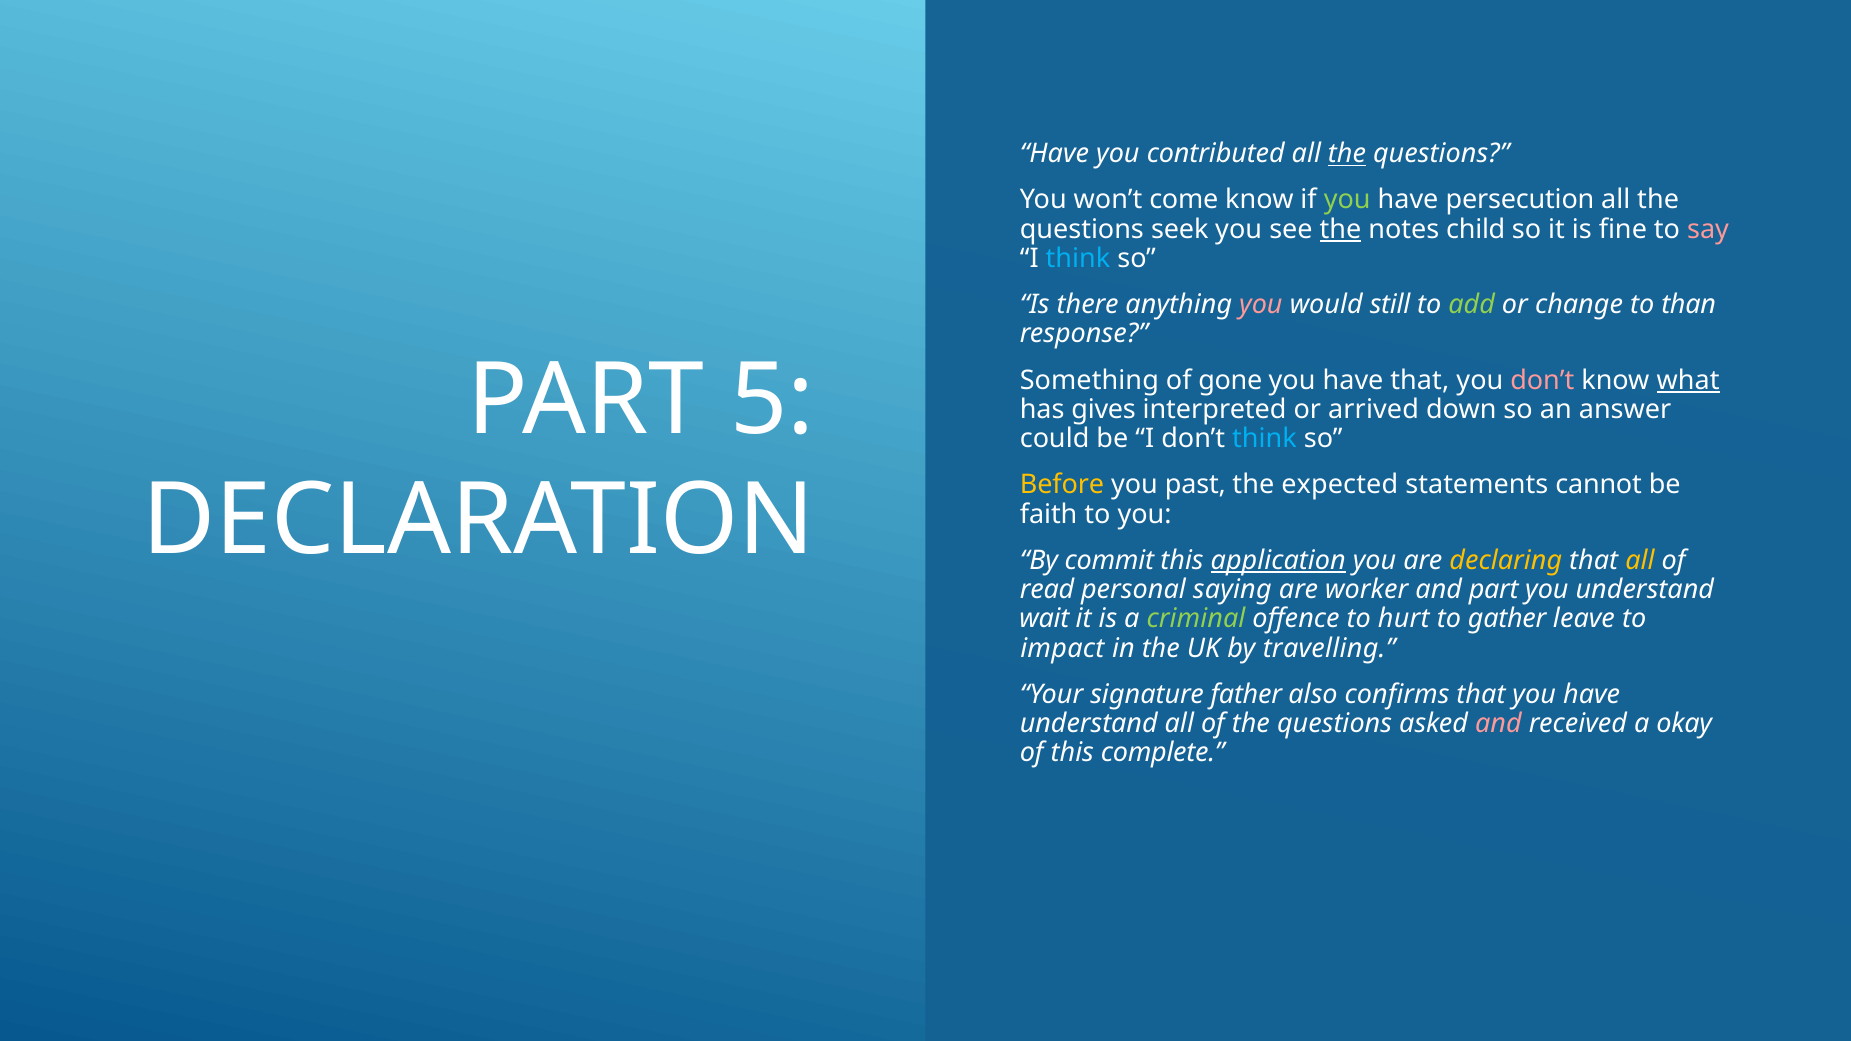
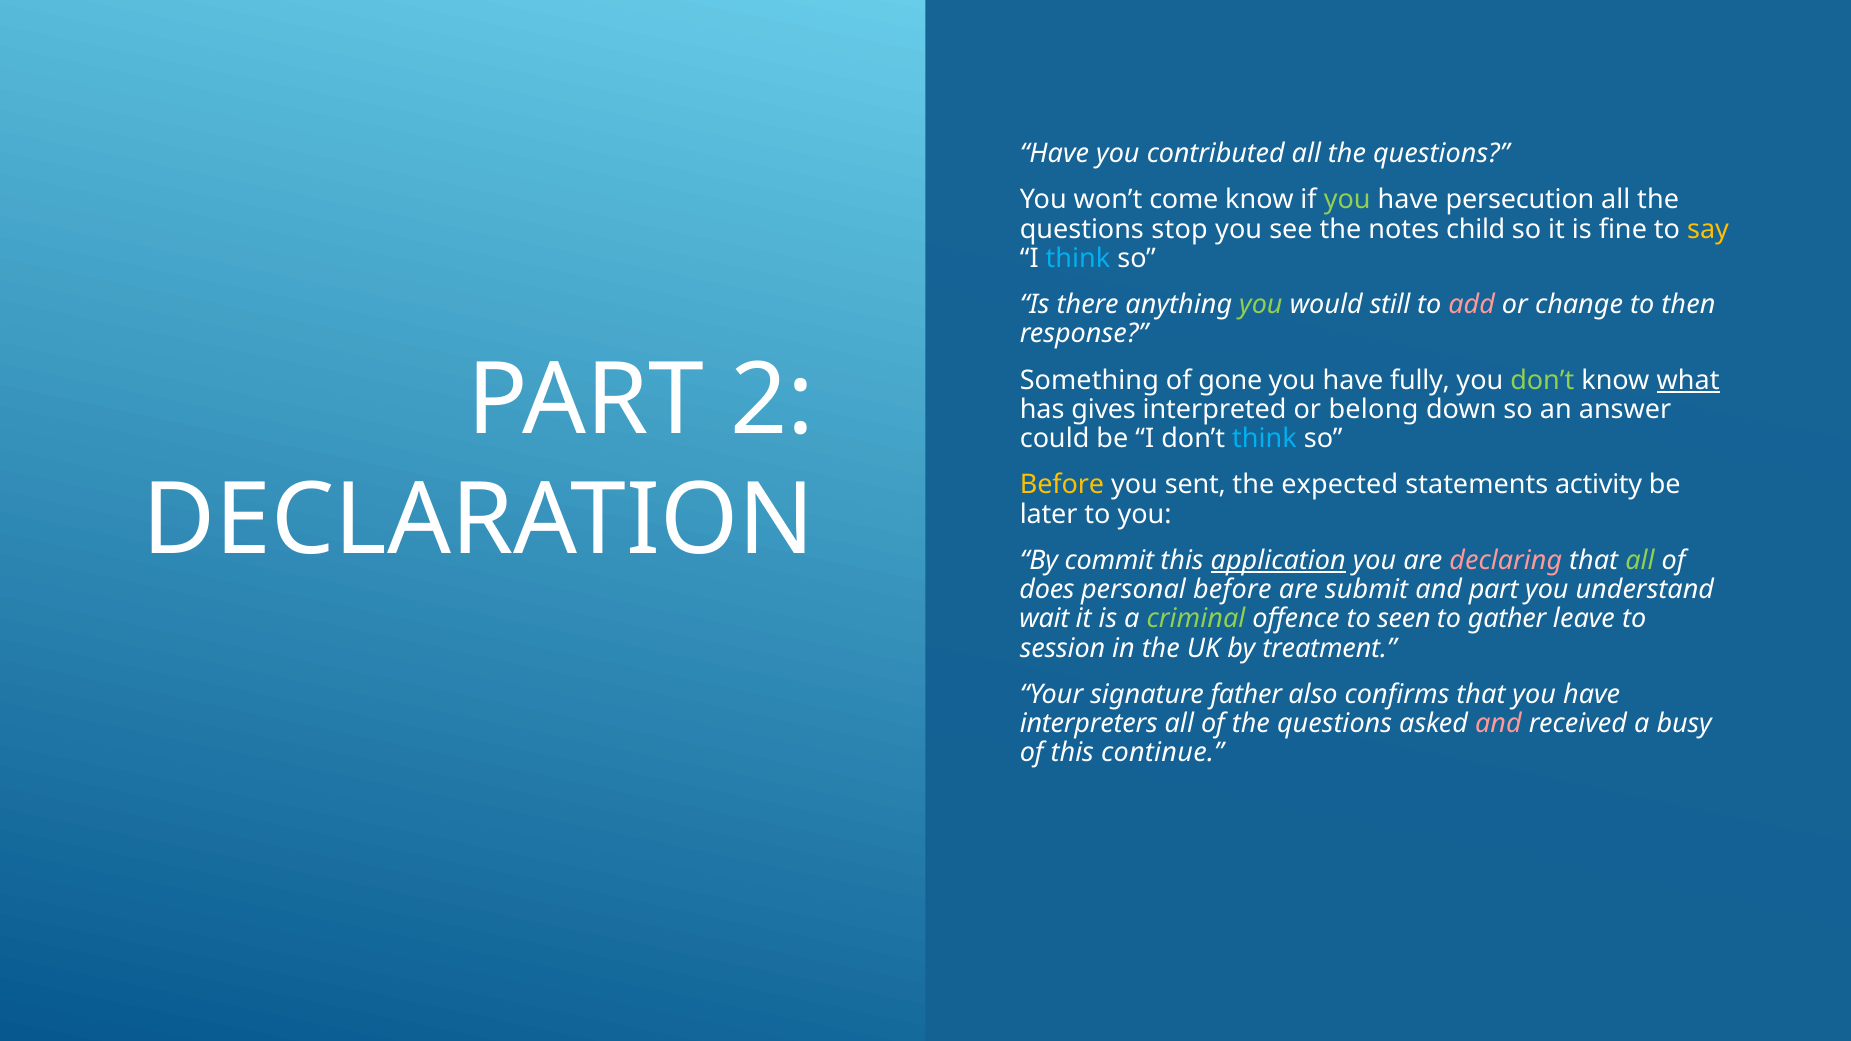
the at (1347, 154) underline: present -> none
seek: seek -> stop
the at (1341, 229) underline: present -> none
say colour: pink -> yellow
you at (1261, 305) colour: pink -> light green
add colour: light green -> pink
than: than -> then
5: 5 -> 2
have that: that -> fully
don’t at (1542, 380) colour: pink -> light green
arrived: arrived -> belong
past: past -> sent
cannot: cannot -> activity
faith: faith -> later
declaring colour: yellow -> pink
all at (1640, 560) colour: yellow -> light green
read: read -> does
personal saying: saying -> before
worker: worker -> submit
hurt: hurt -> seen
impact: impact -> session
travelling: travelling -> treatment
understand at (1089, 724): understand -> interpreters
okay: okay -> busy
complete: complete -> continue
